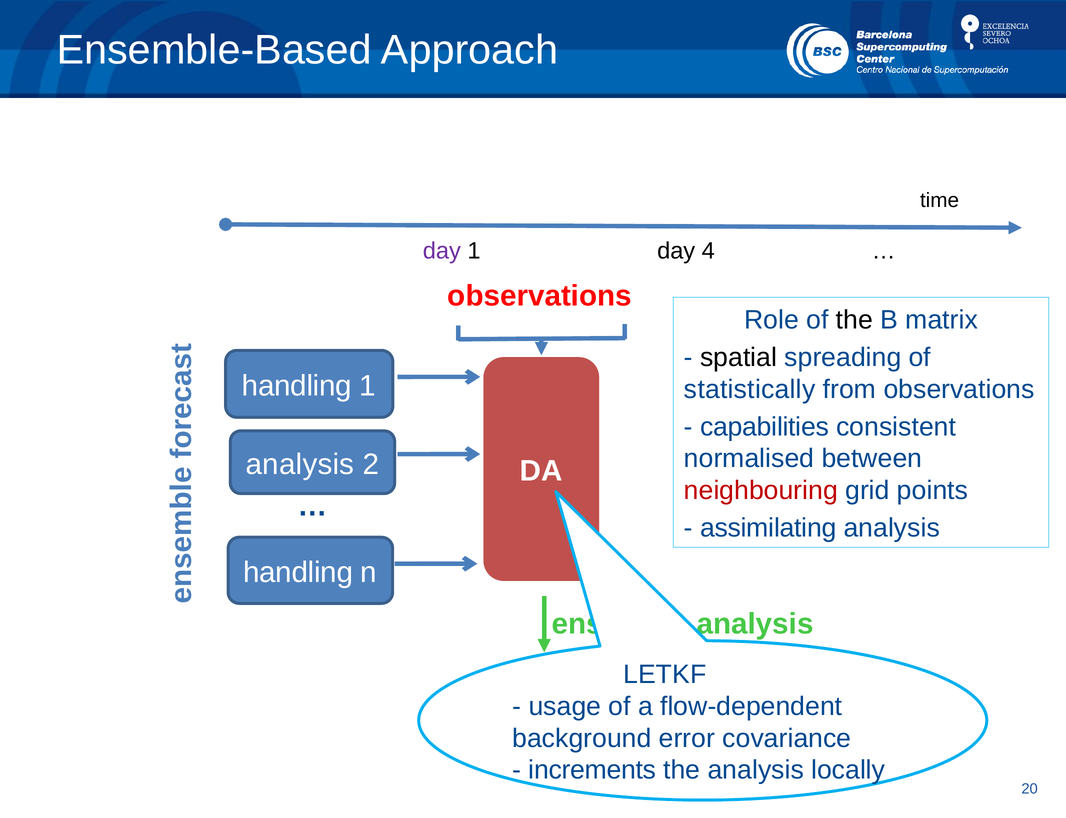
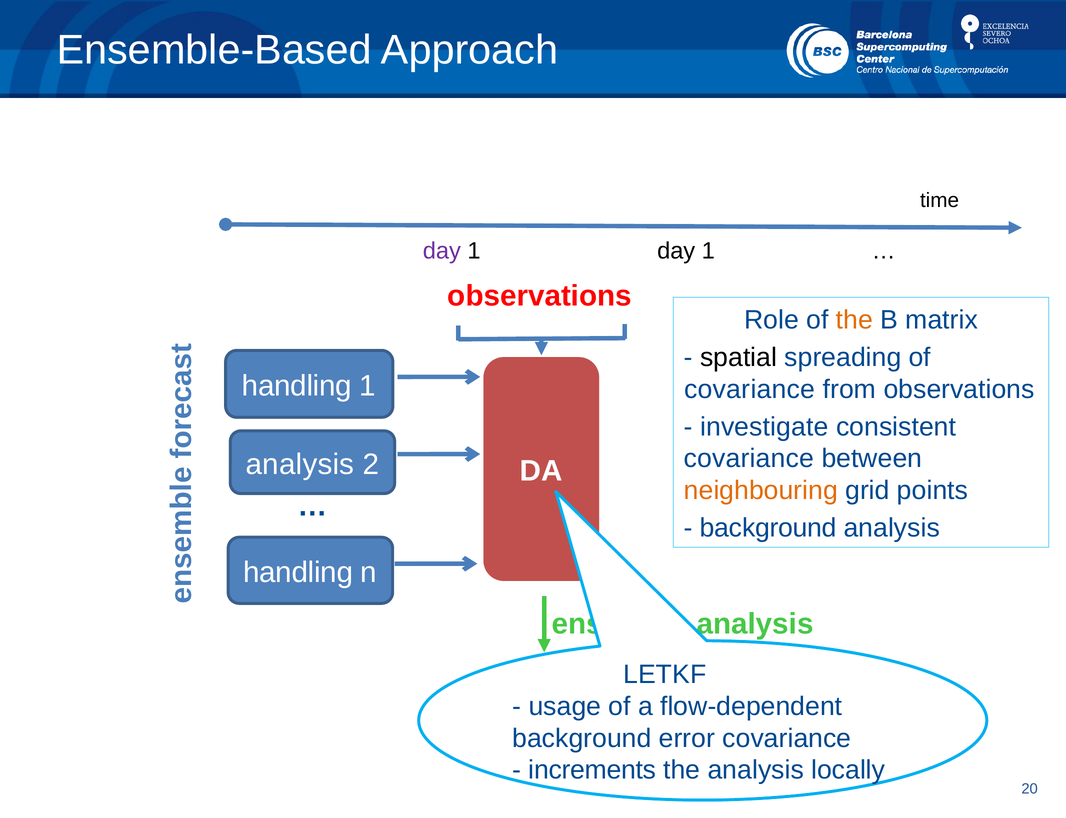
1 day 4: 4 -> 1
the at (854, 320) colour: black -> orange
statistically at (750, 390): statistically -> covariance
capabilities: capabilities -> investigate
normalised at (749, 459): normalised -> covariance
neighbouring colour: red -> orange
assimilating at (768, 528): assimilating -> background
